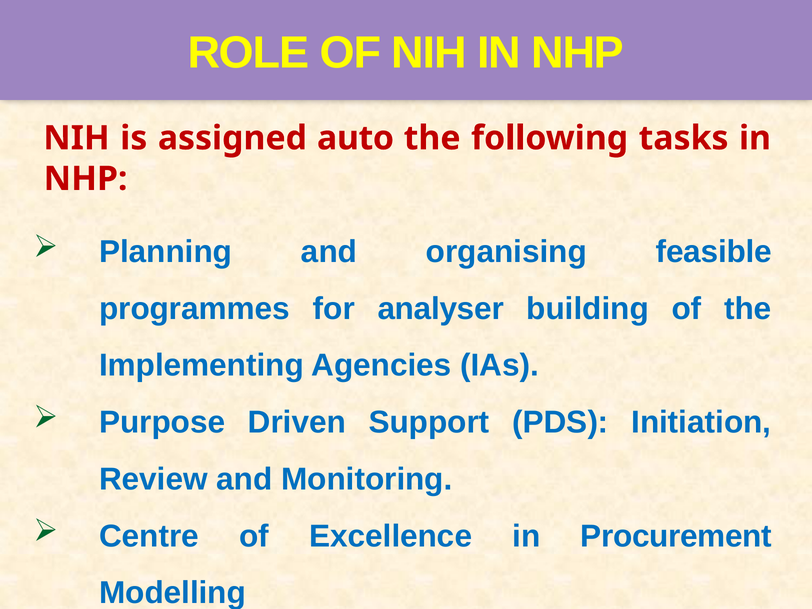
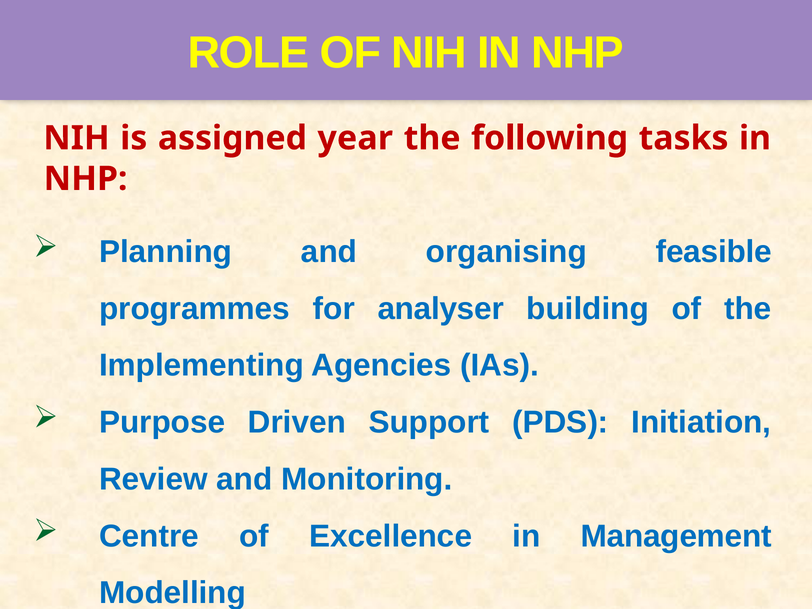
auto: auto -> year
Procurement: Procurement -> Management
